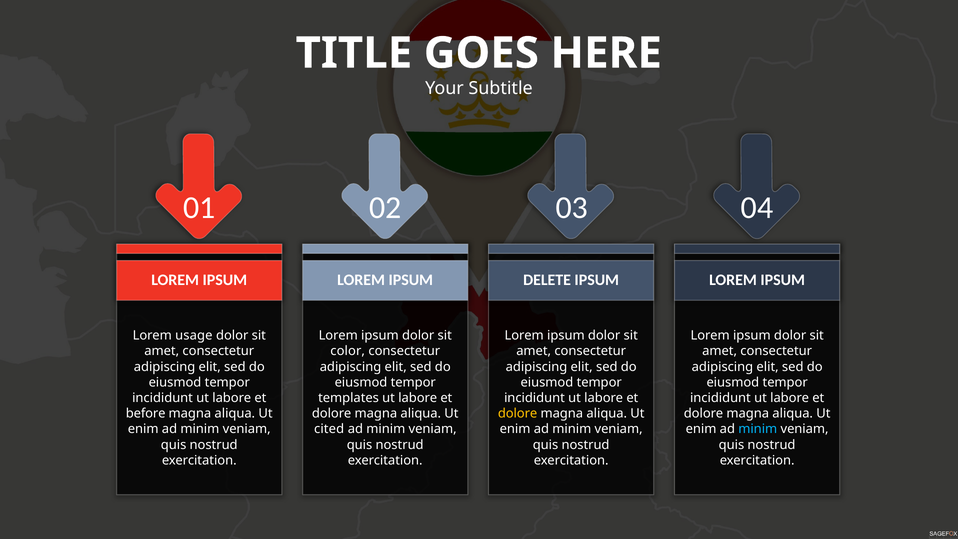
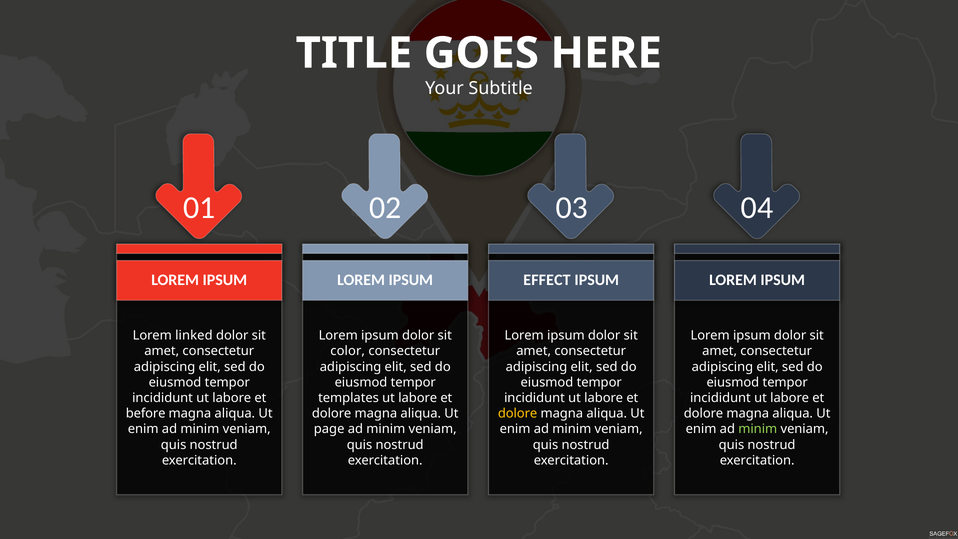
DELETE: DELETE -> EFFECT
usage: usage -> linked
cited: cited -> page
minim at (758, 429) colour: light blue -> light green
